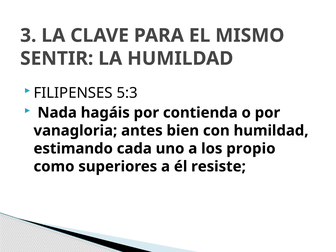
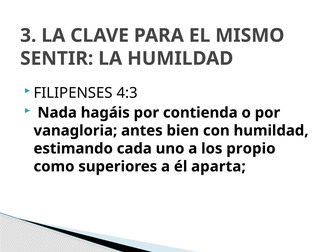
5:3: 5:3 -> 4:3
resiste: resiste -> aparta
